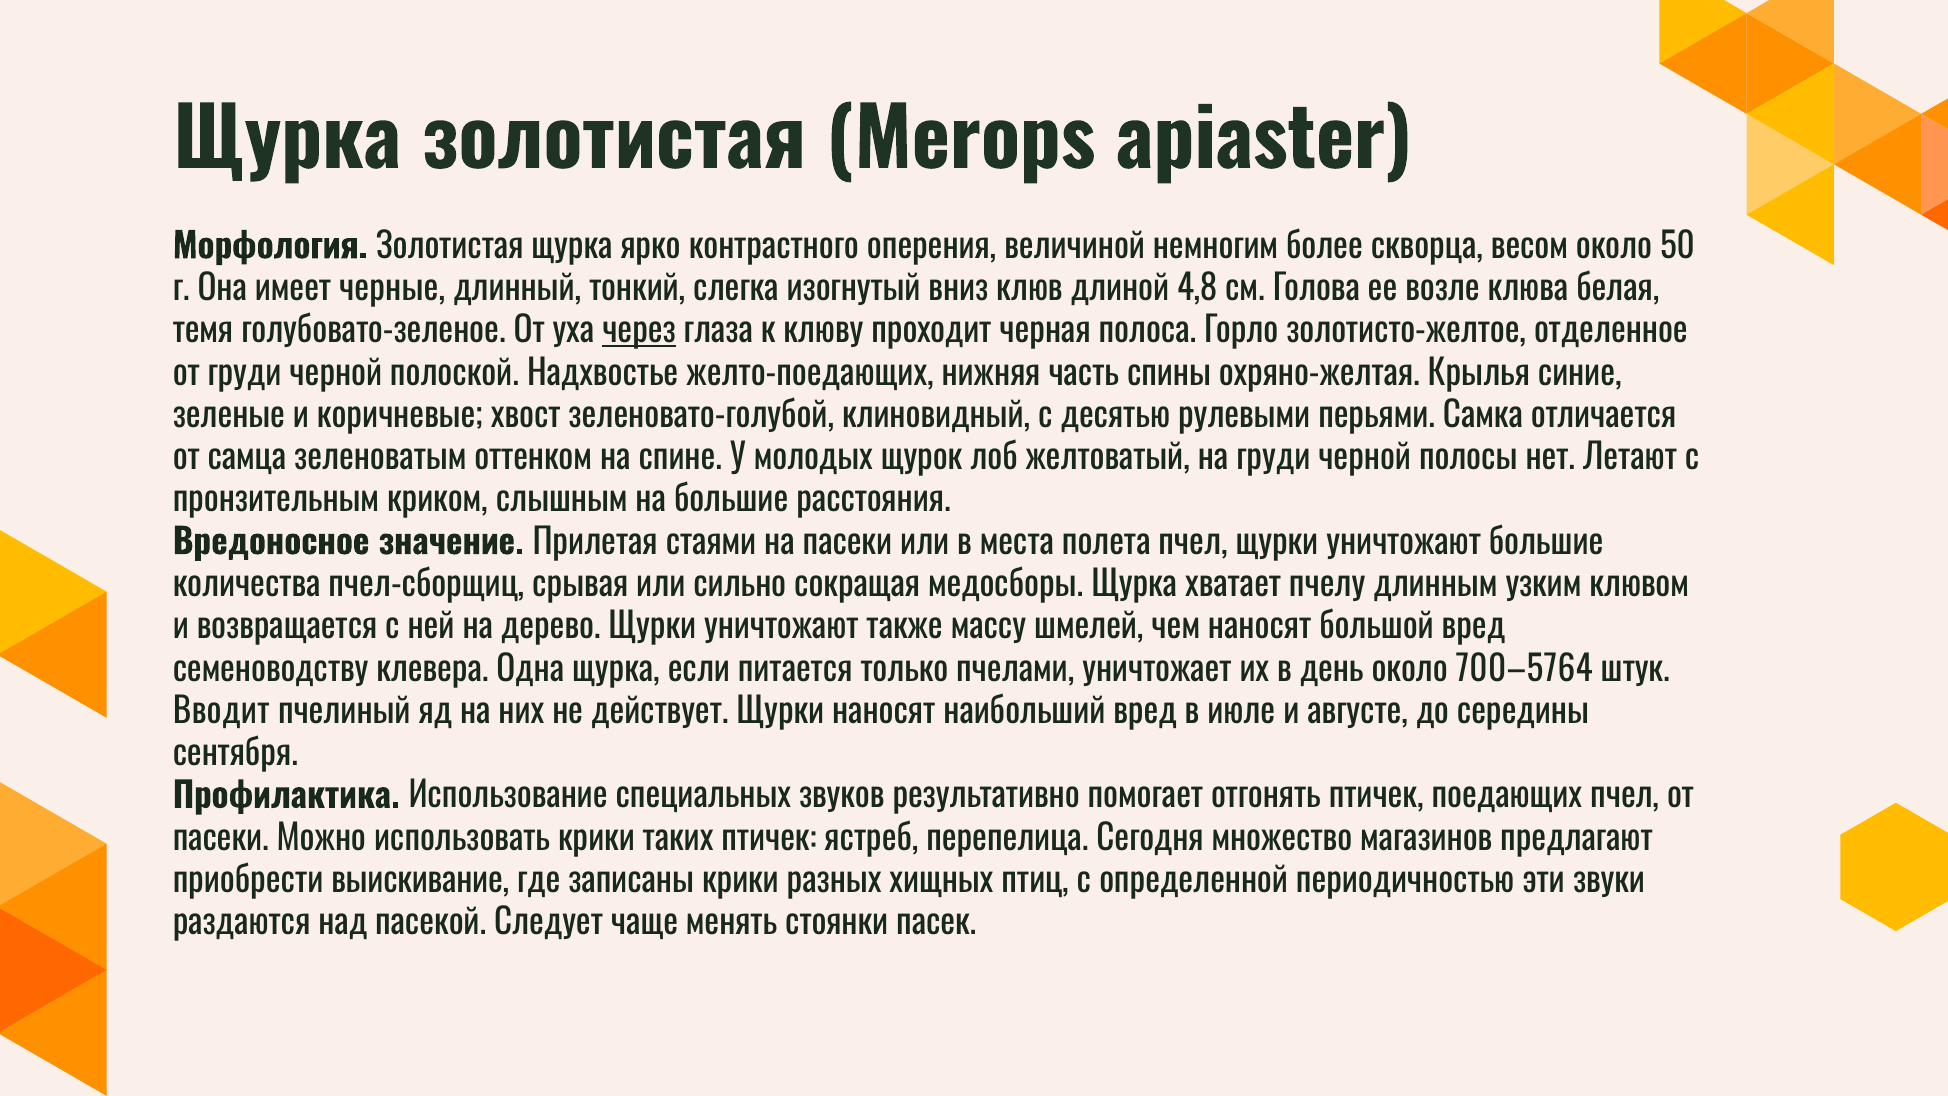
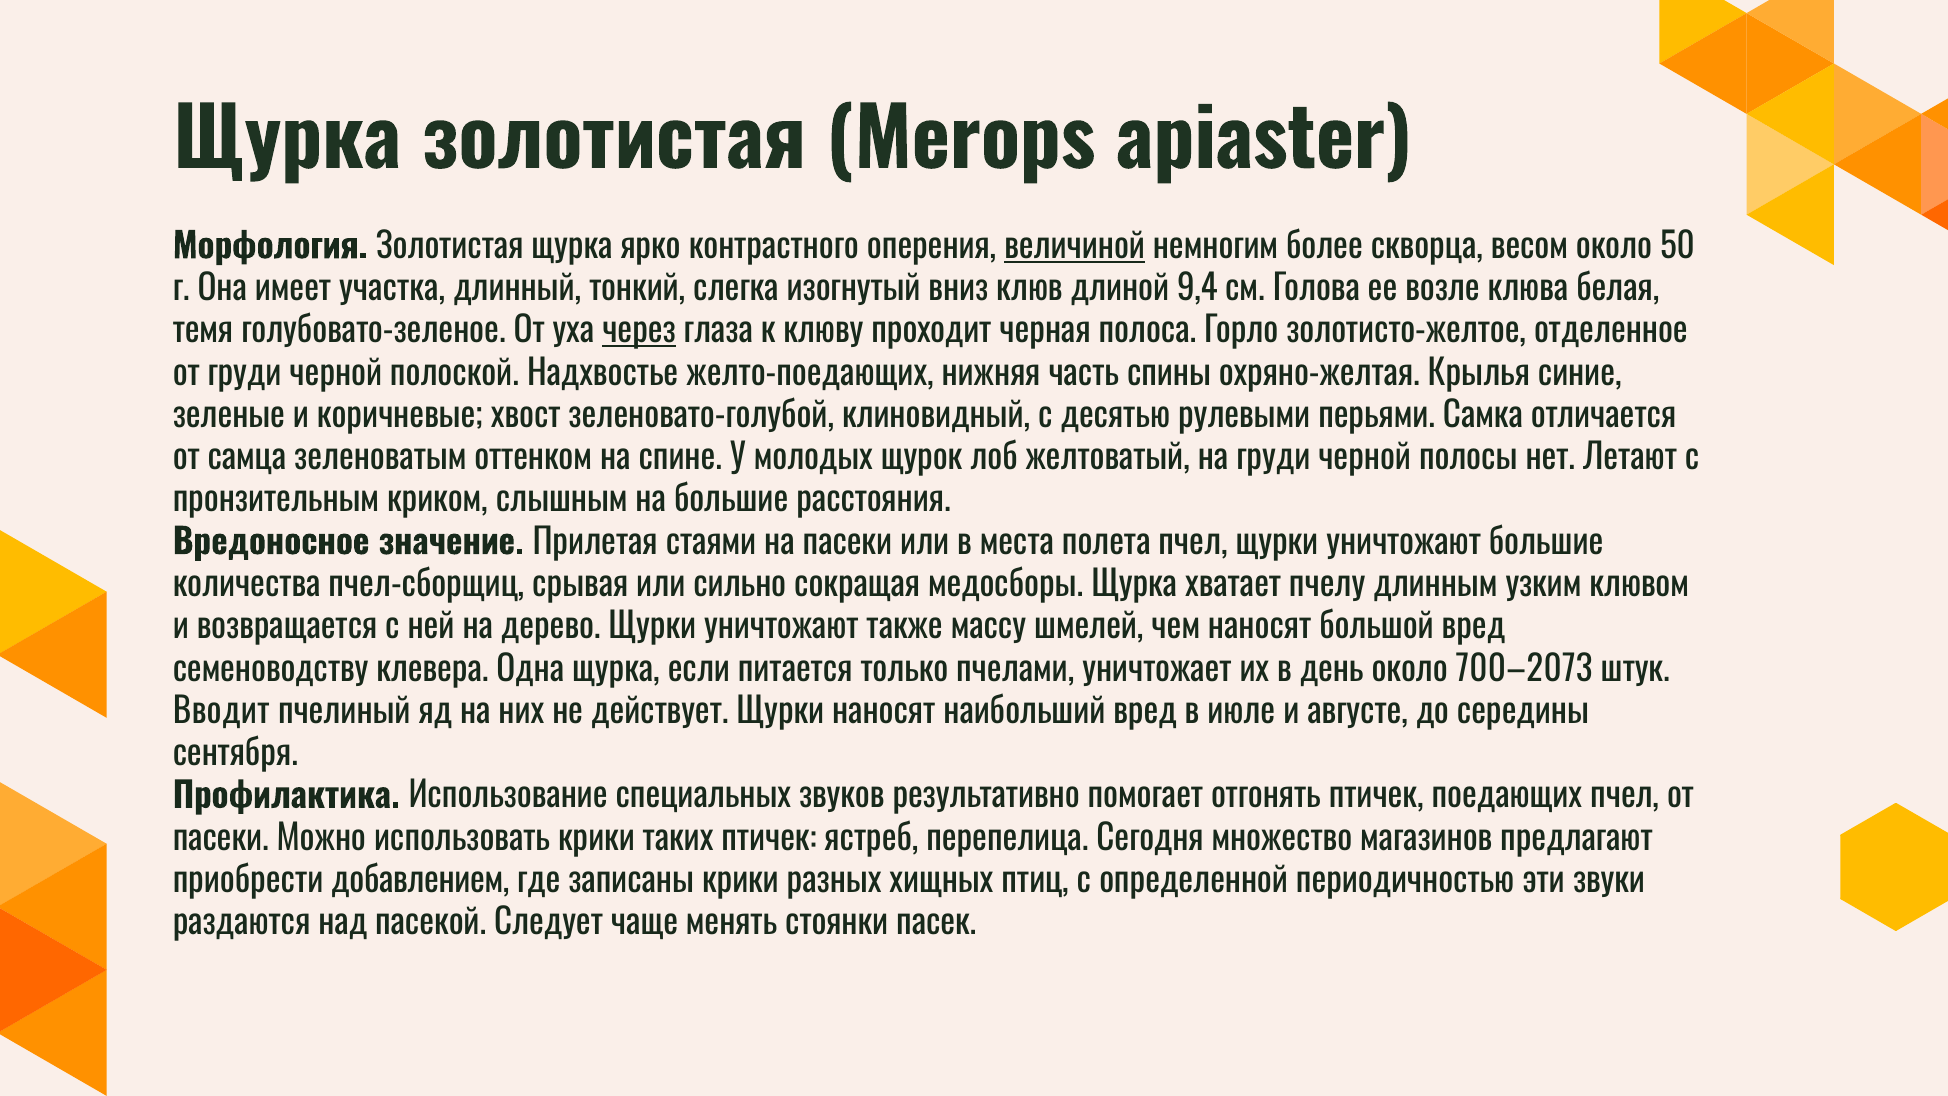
величиной underline: none -> present
черные: черные -> участка
4,8: 4,8 -> 9,4
700–5764: 700–5764 -> 700–2073
выискивание: выискивание -> добавлением
